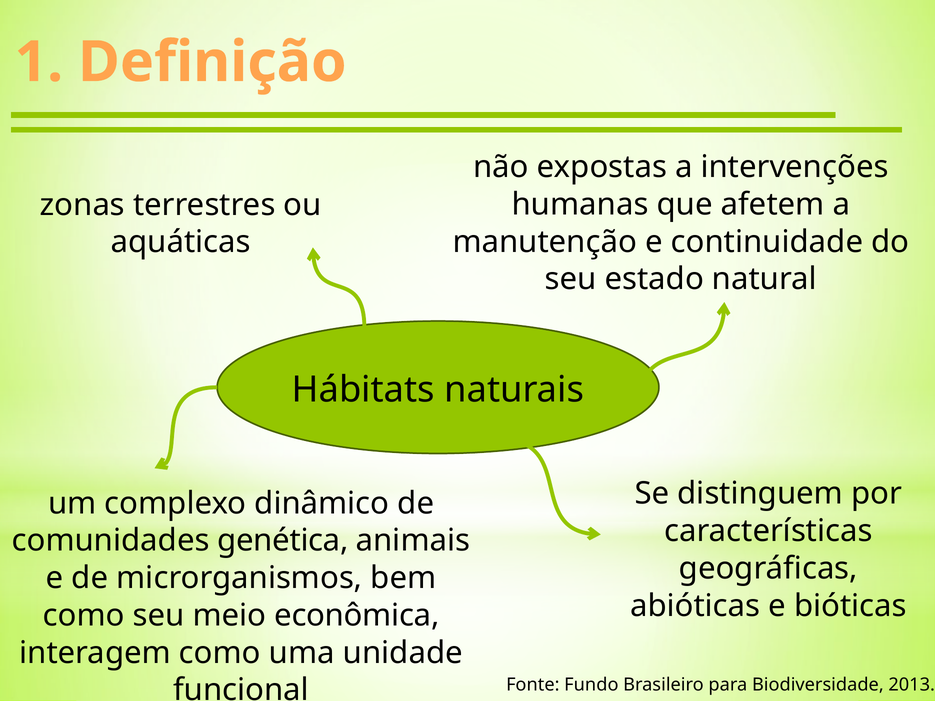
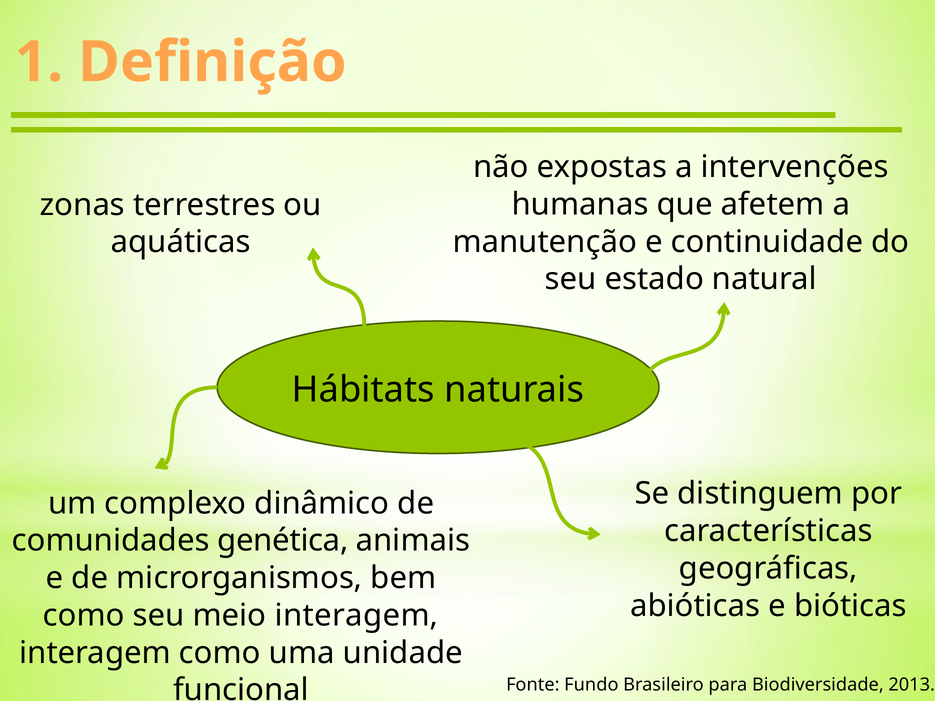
meio econômica: econômica -> interagem
